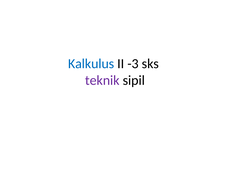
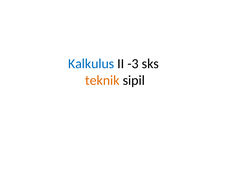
teknik colour: purple -> orange
